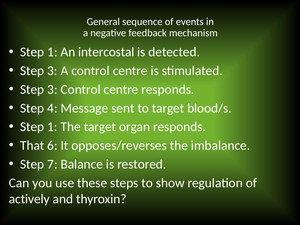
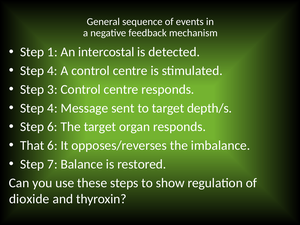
3 at (52, 71): 3 -> 4
blood/s: blood/s -> depth/s
1 at (52, 127): 1 -> 6
actively: actively -> dioxide
